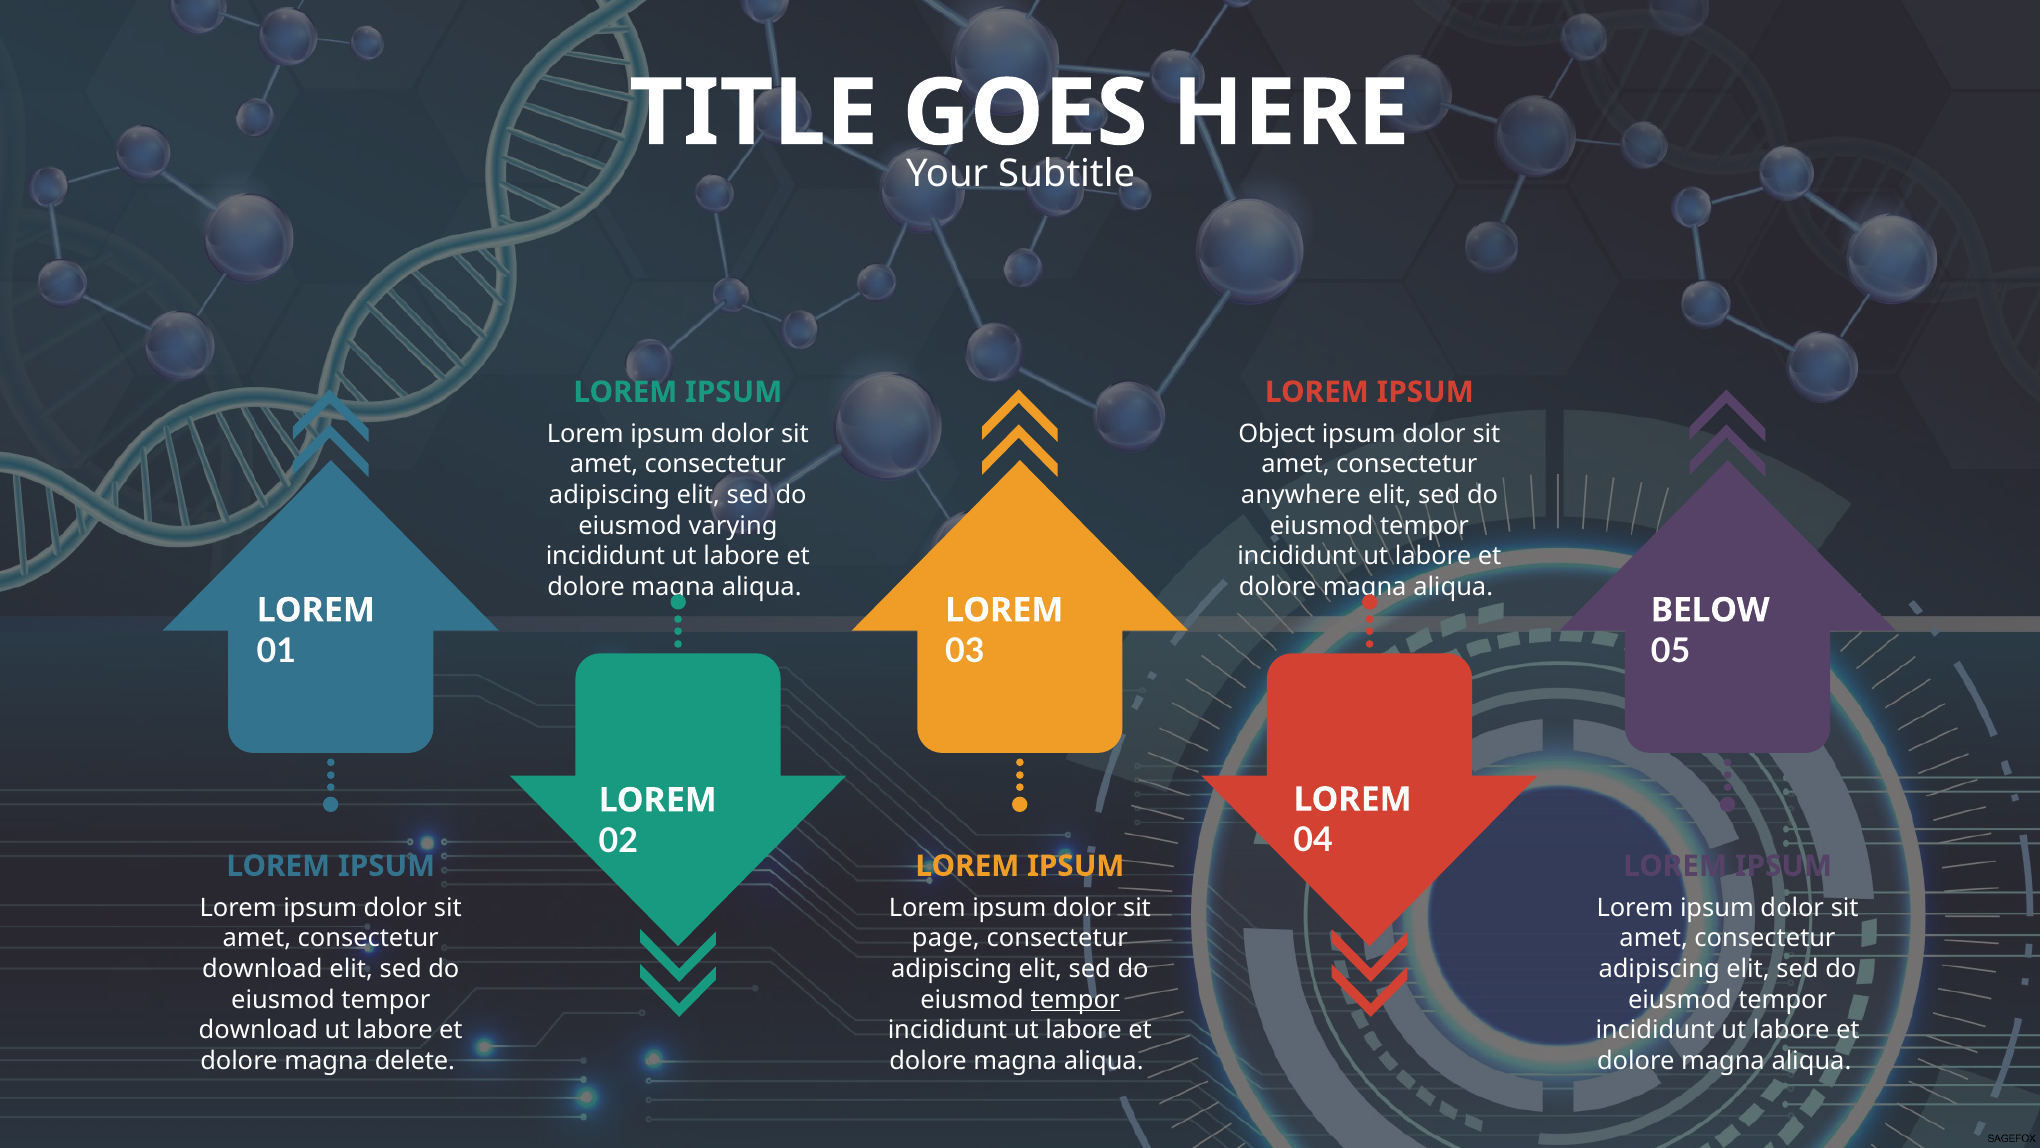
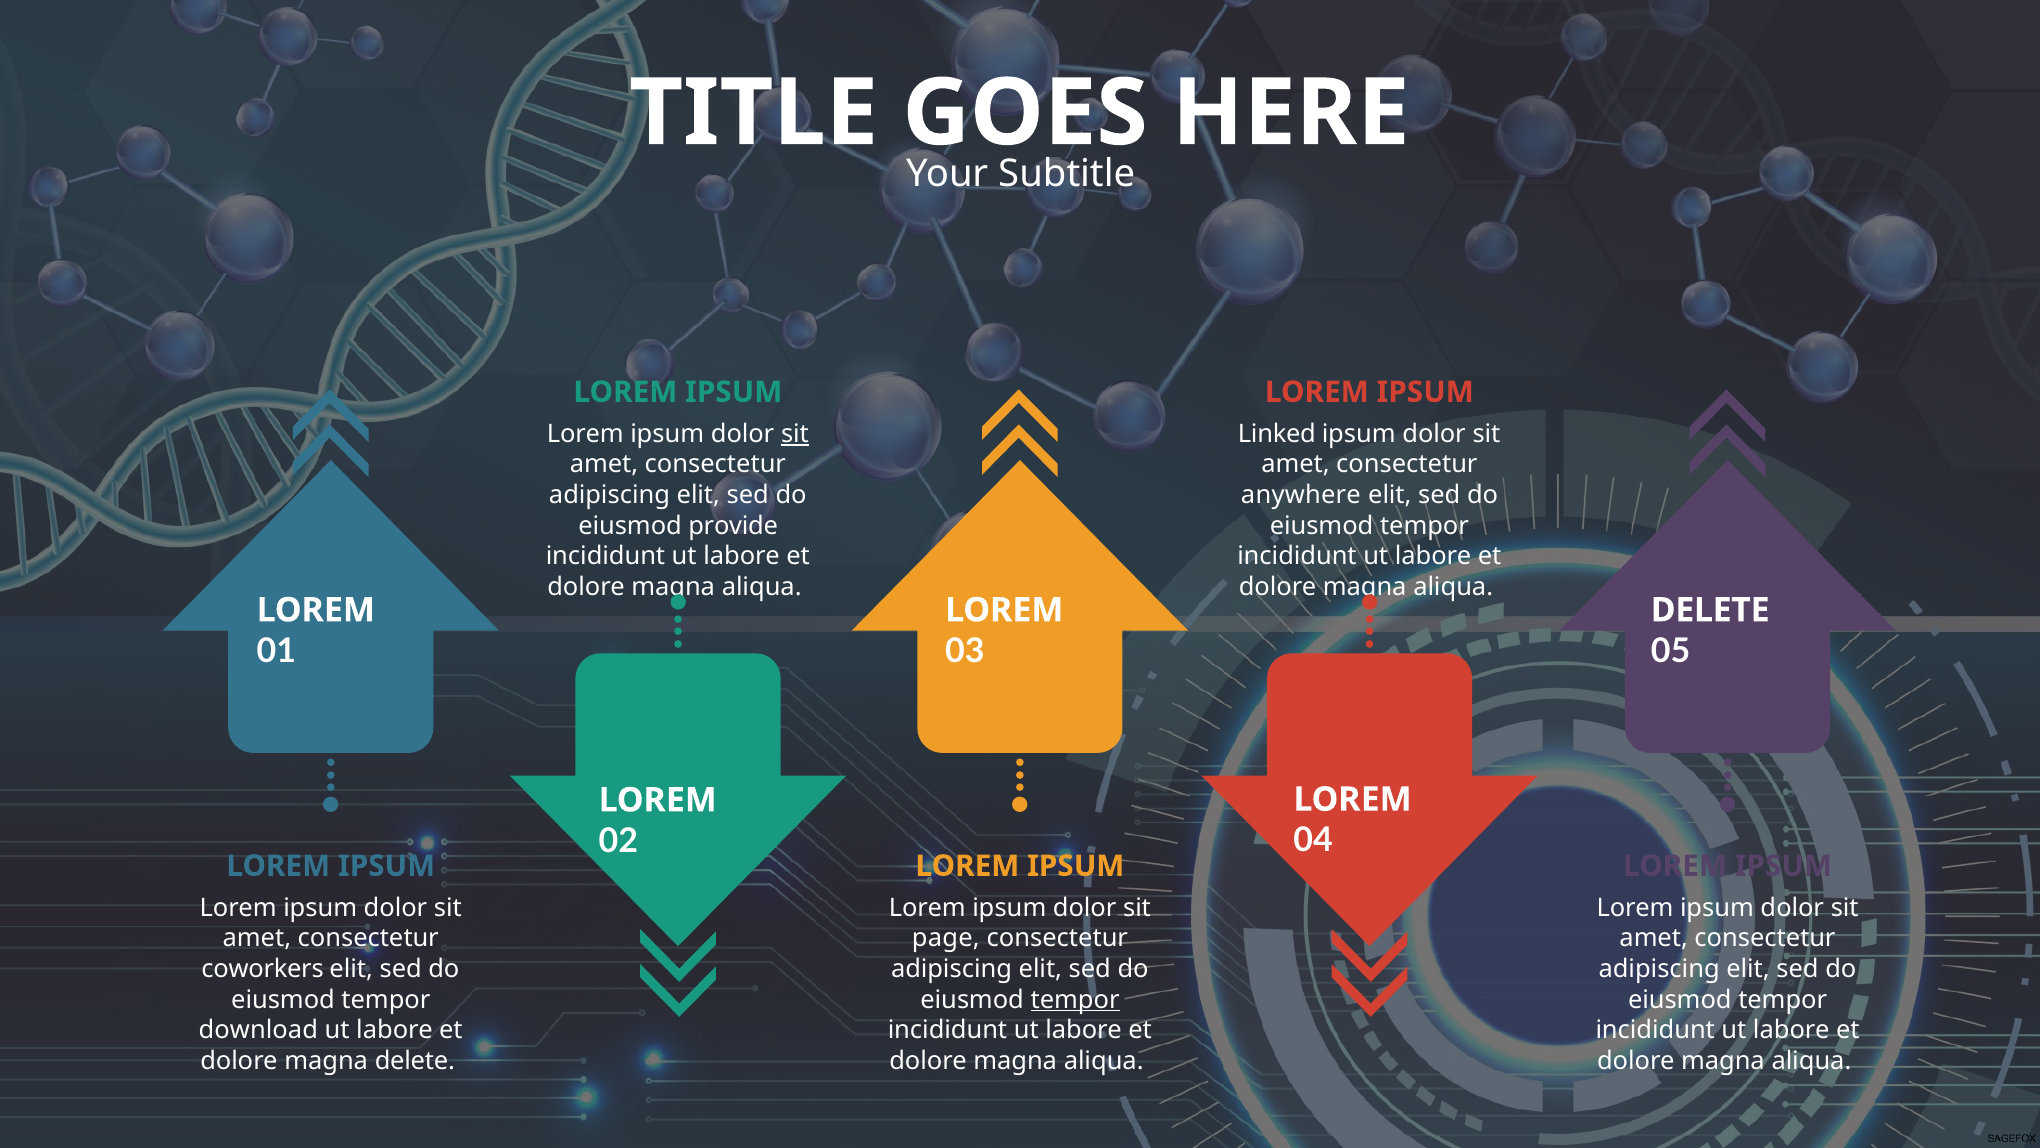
sit at (795, 434) underline: none -> present
Object: Object -> Linked
varying: varying -> provide
BELOW at (1710, 610): BELOW -> DELETE
download at (262, 969): download -> coworkers
